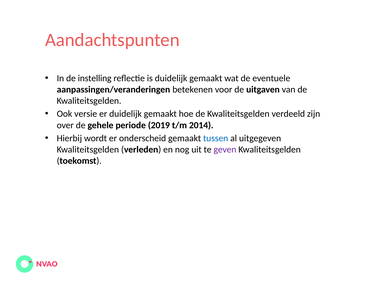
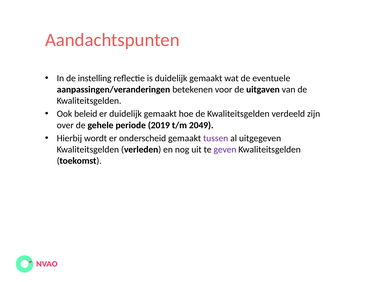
versie: versie -> beleid
2014: 2014 -> 2049
tussen colour: blue -> purple
